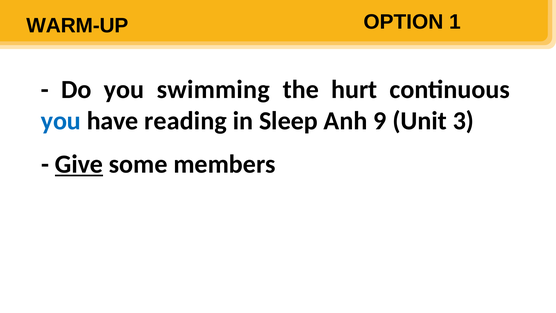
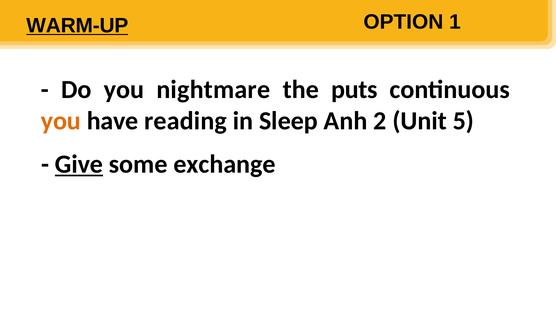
WARM-UP underline: none -> present
swimming: swimming -> nightmare
hurt: hurt -> puts
you at (61, 121) colour: blue -> orange
9: 9 -> 2
3: 3 -> 5
members: members -> exchange
